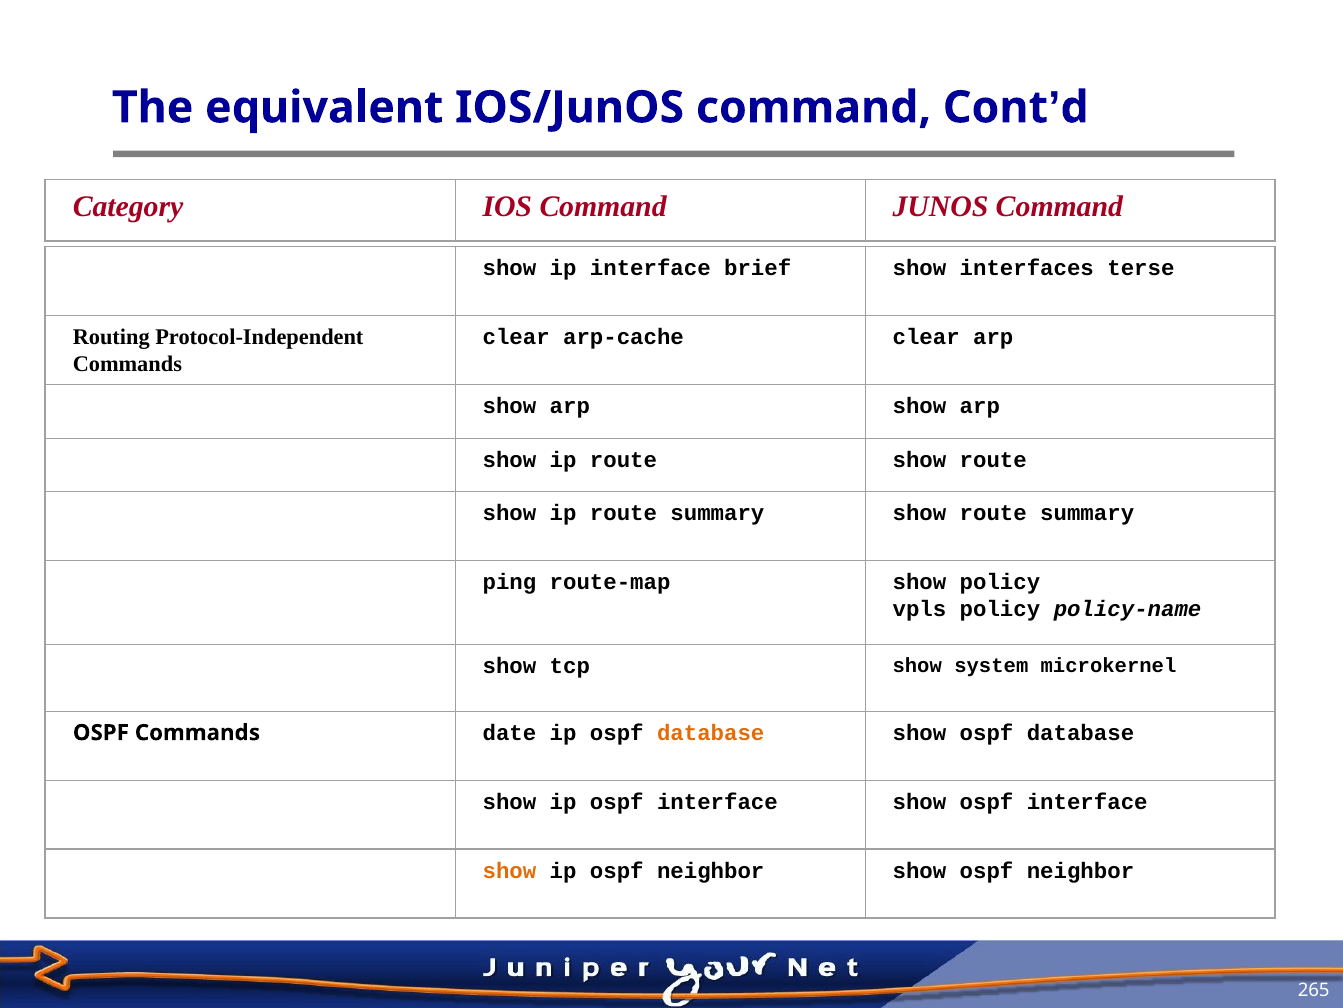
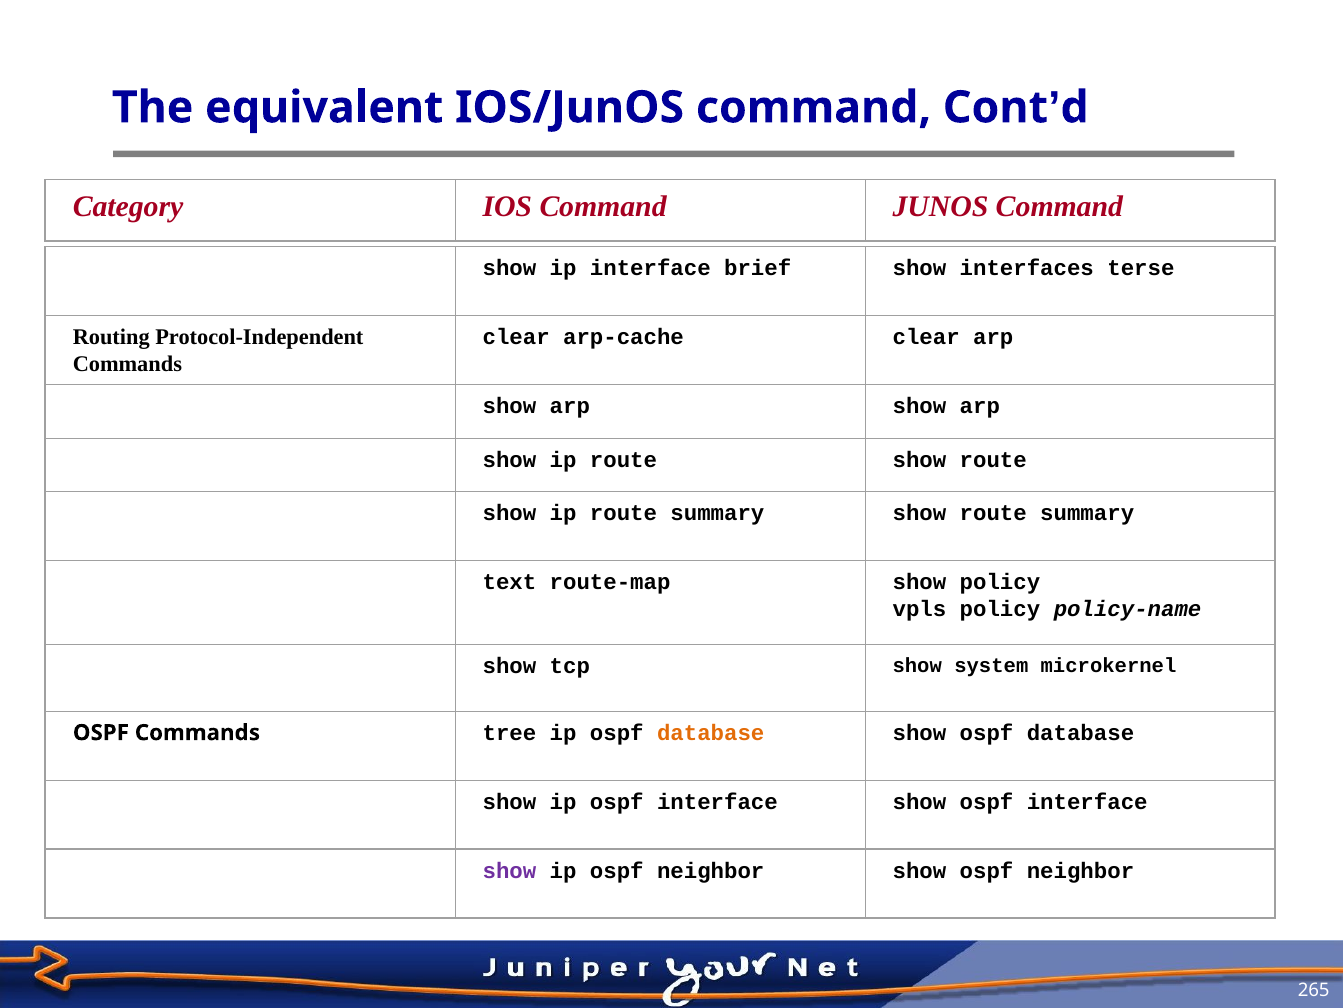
ping: ping -> text
date: date -> tree
show at (509, 870) colour: orange -> purple
